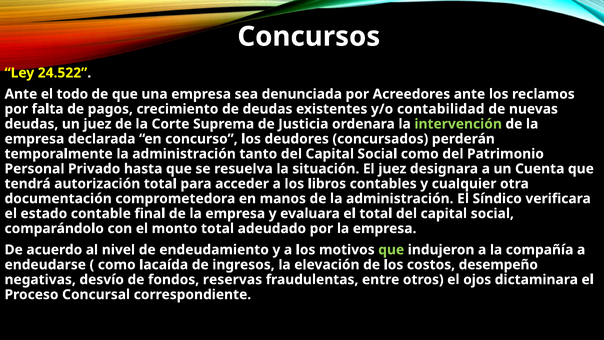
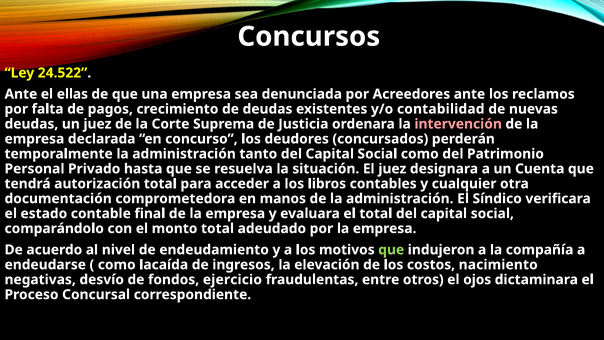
todo: todo -> ellas
intervención colour: light green -> pink
desempeño: desempeño -> nacimiento
reservas: reservas -> ejercicio
